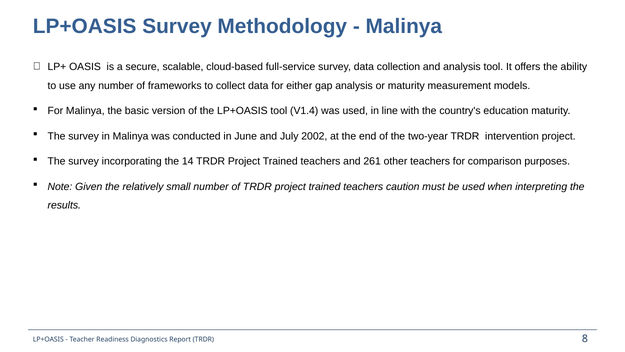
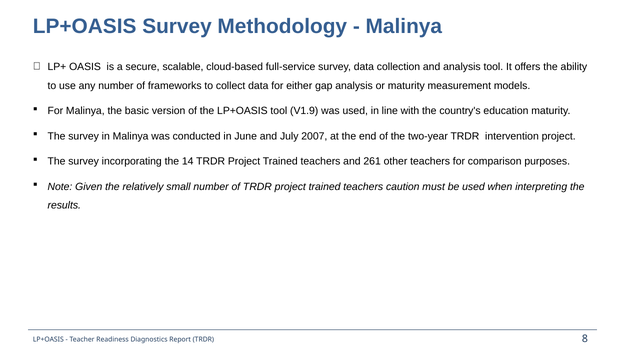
V1.4: V1.4 -> V1.9
2002: 2002 -> 2007
